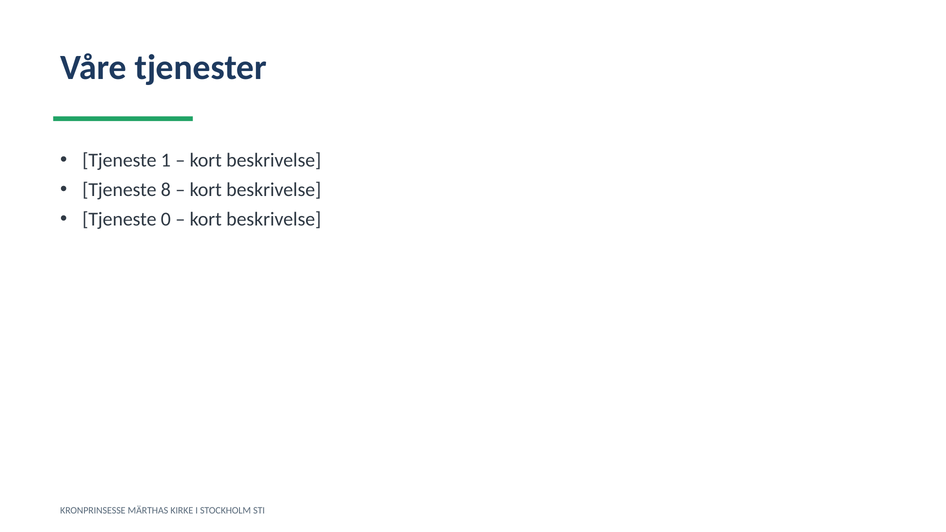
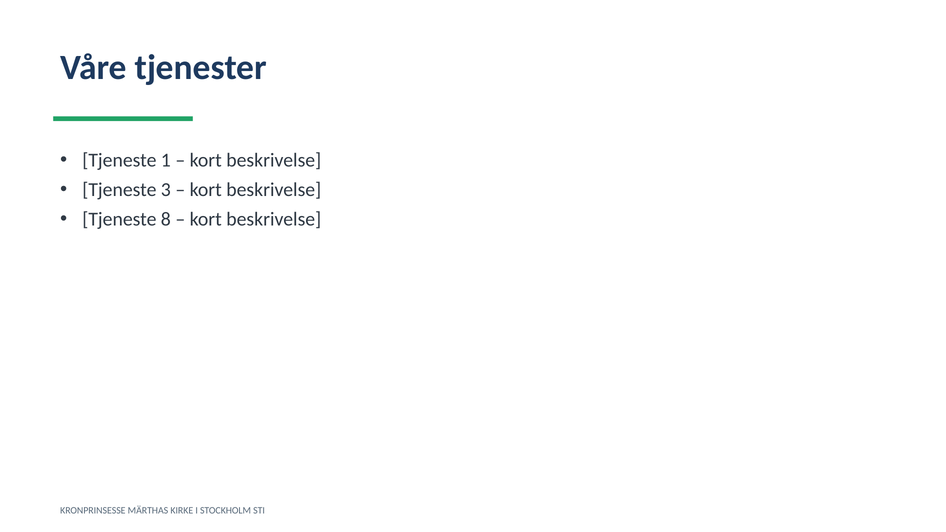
8: 8 -> 3
0: 0 -> 8
